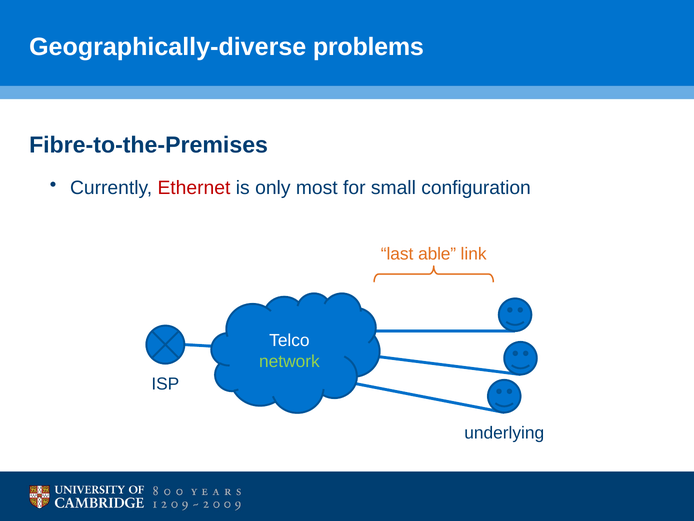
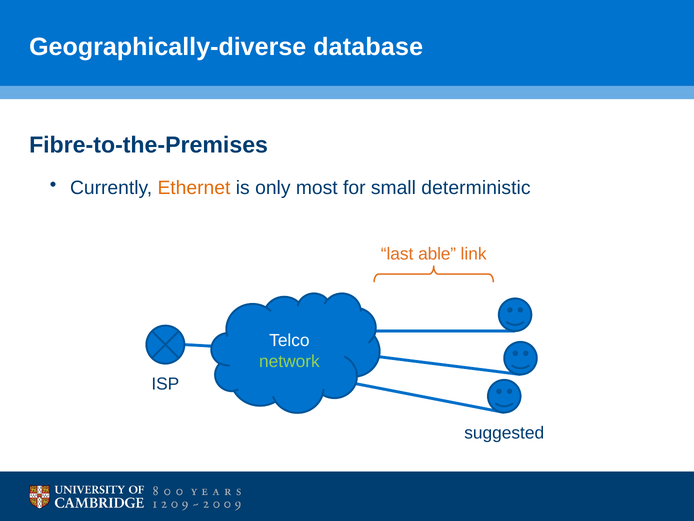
problems: problems -> database
Ethernet colour: red -> orange
configuration: configuration -> deterministic
underlying: underlying -> suggested
